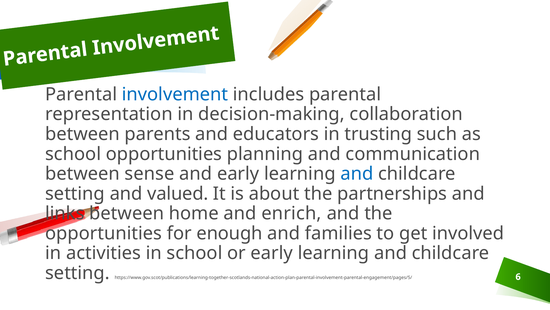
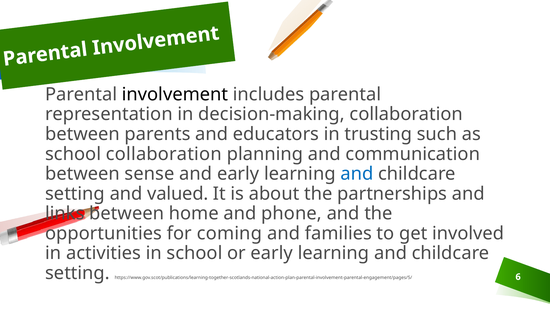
involvement colour: blue -> black
school opportunities: opportunities -> collaboration
enrich: enrich -> phone
enough: enough -> coming
